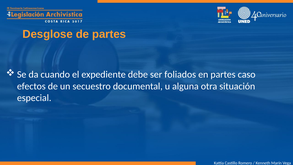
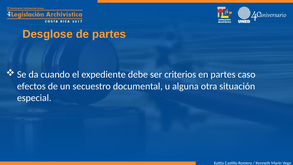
foliados: foliados -> criterios
